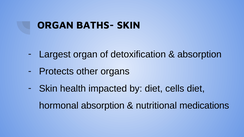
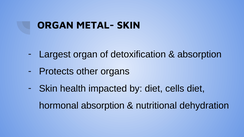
BATHS-: BATHS- -> METAL-
medications: medications -> dehydration
